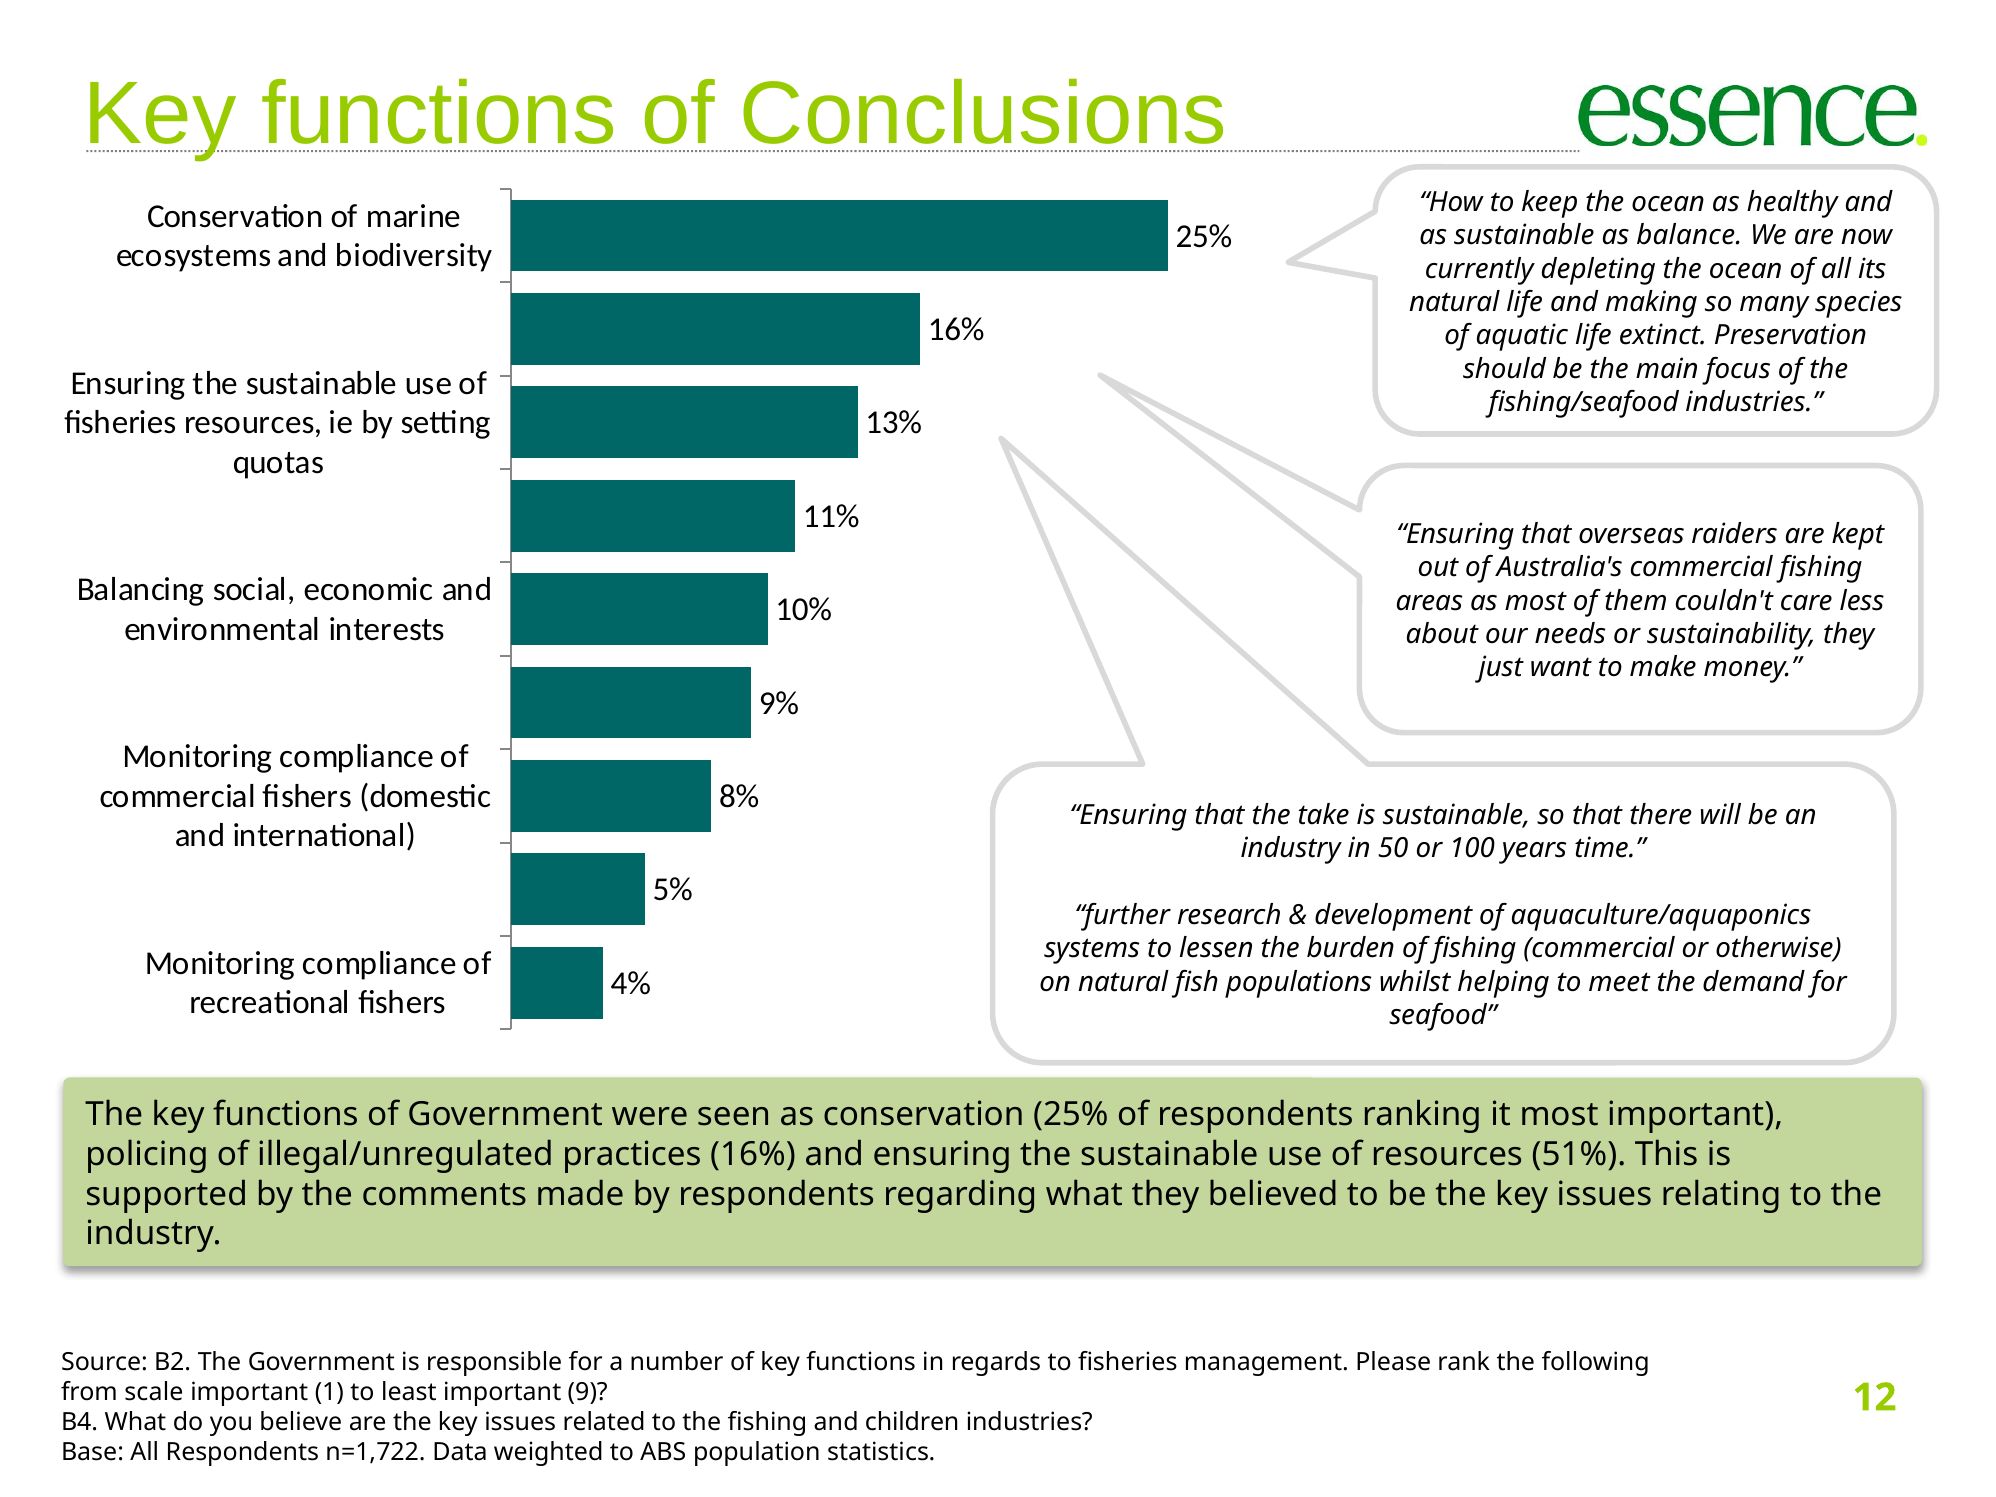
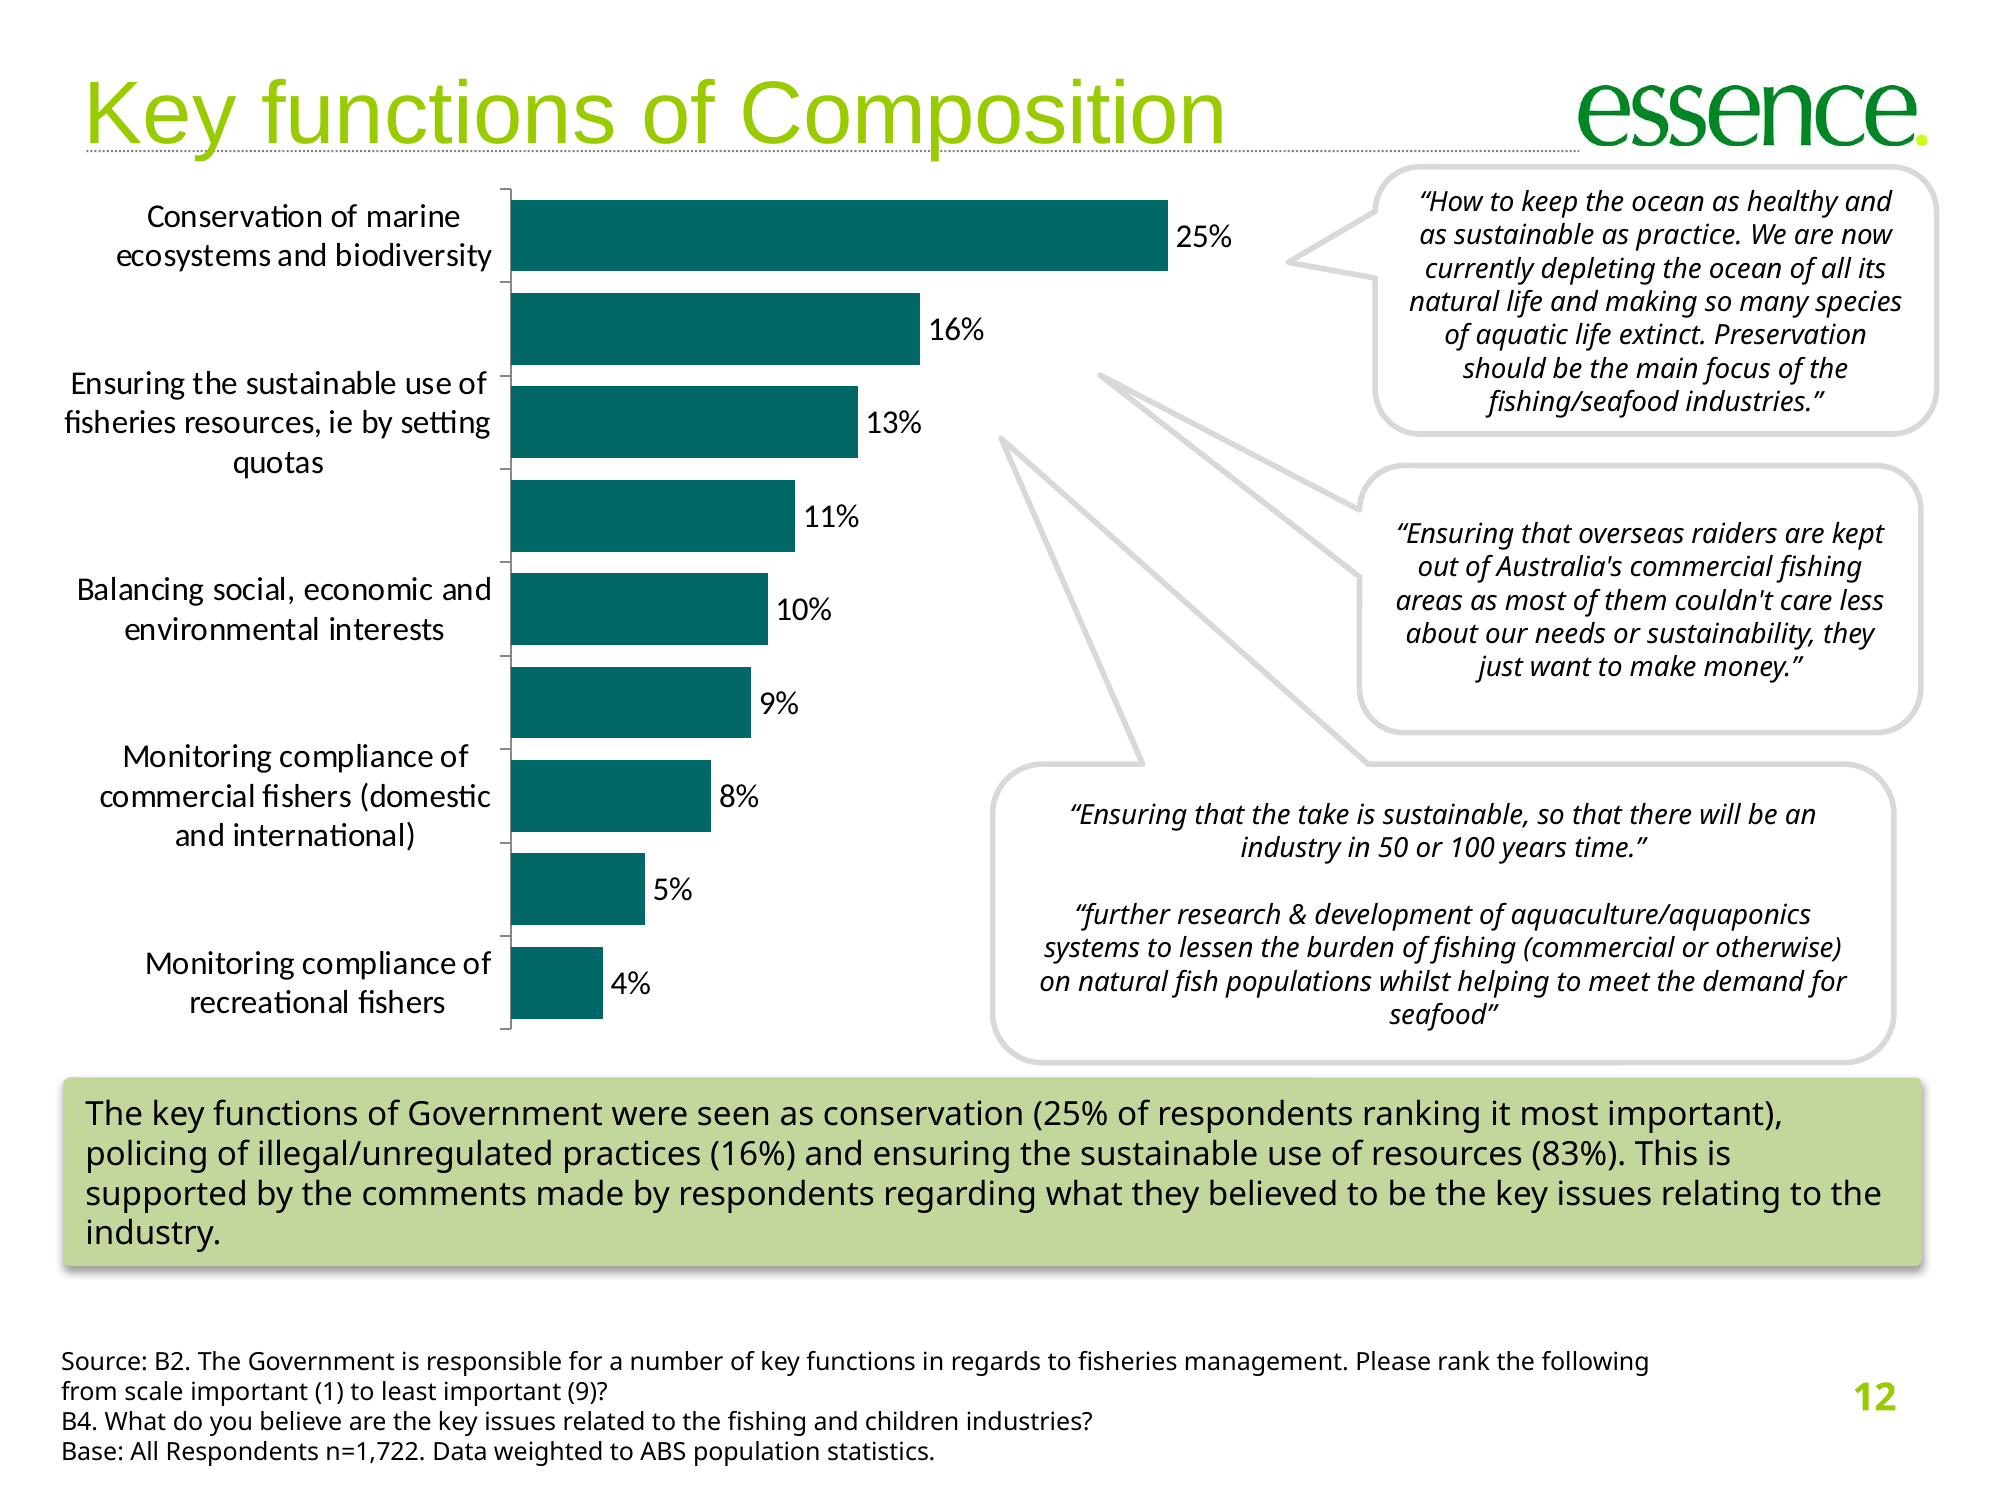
Conclusions: Conclusions -> Composition
balance: balance -> practice
51%: 51% -> 83%
